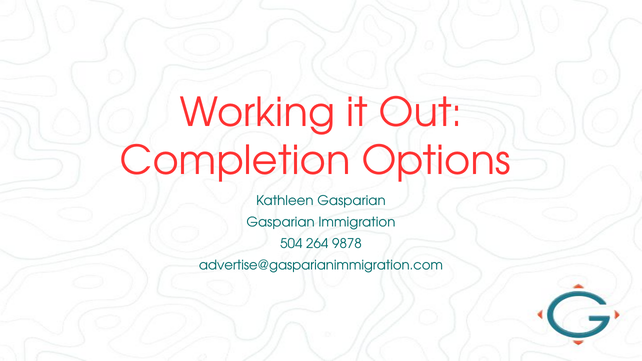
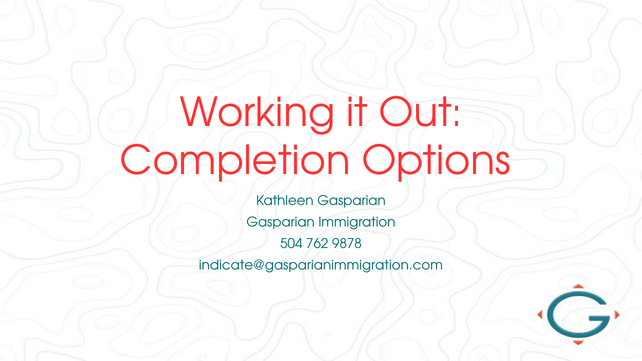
264: 264 -> 762
advertise@gasparianimmigration.com: advertise@gasparianimmigration.com -> indicate@gasparianimmigration.com
